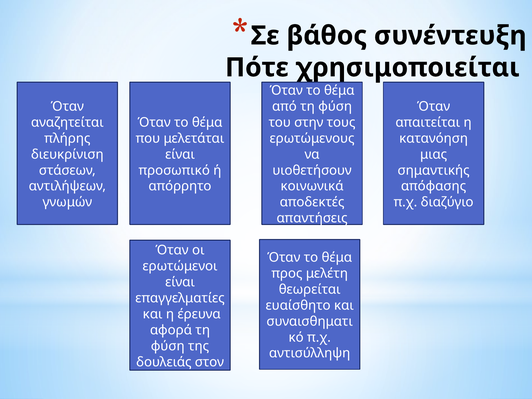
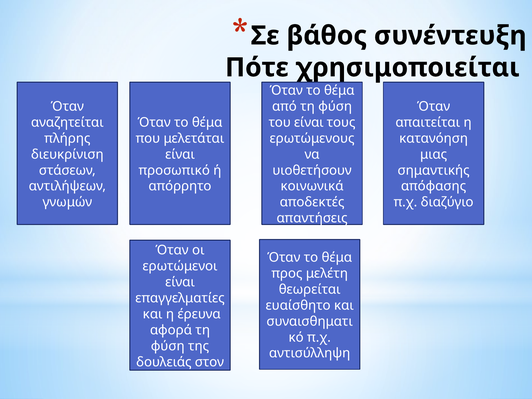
του στην: στην -> είναι
